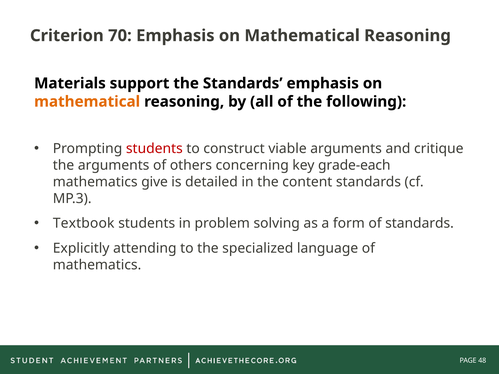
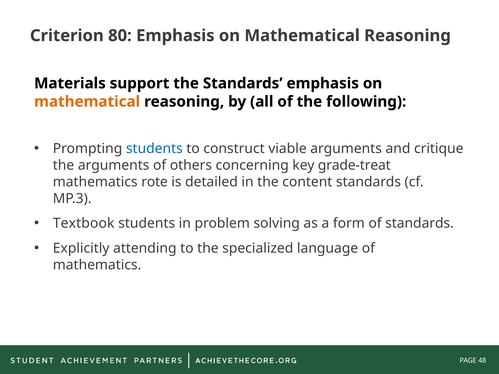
70: 70 -> 80
students at (154, 149) colour: red -> blue
grade-each: grade-each -> grade-treat
give: give -> rote
